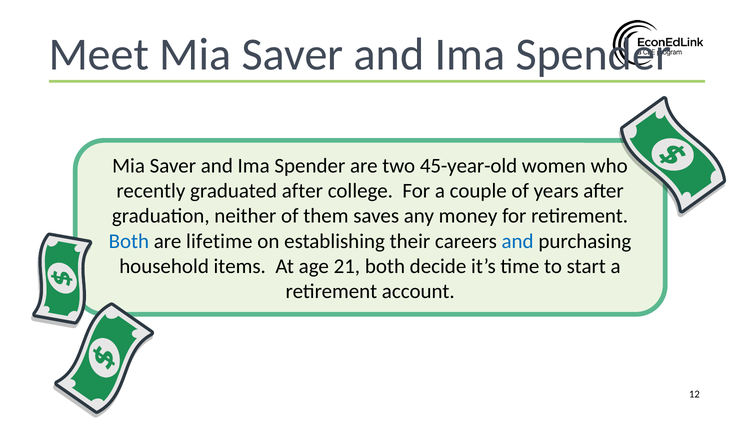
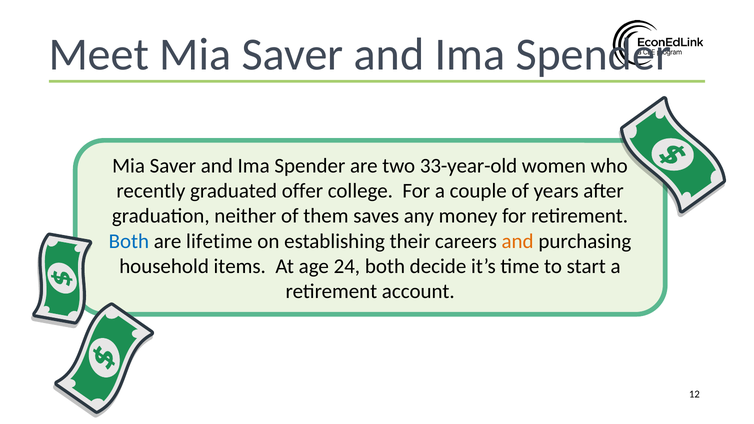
45-year-old: 45-year-old -> 33-year-old
graduated after: after -> offer
and at (518, 241) colour: blue -> orange
21: 21 -> 24
